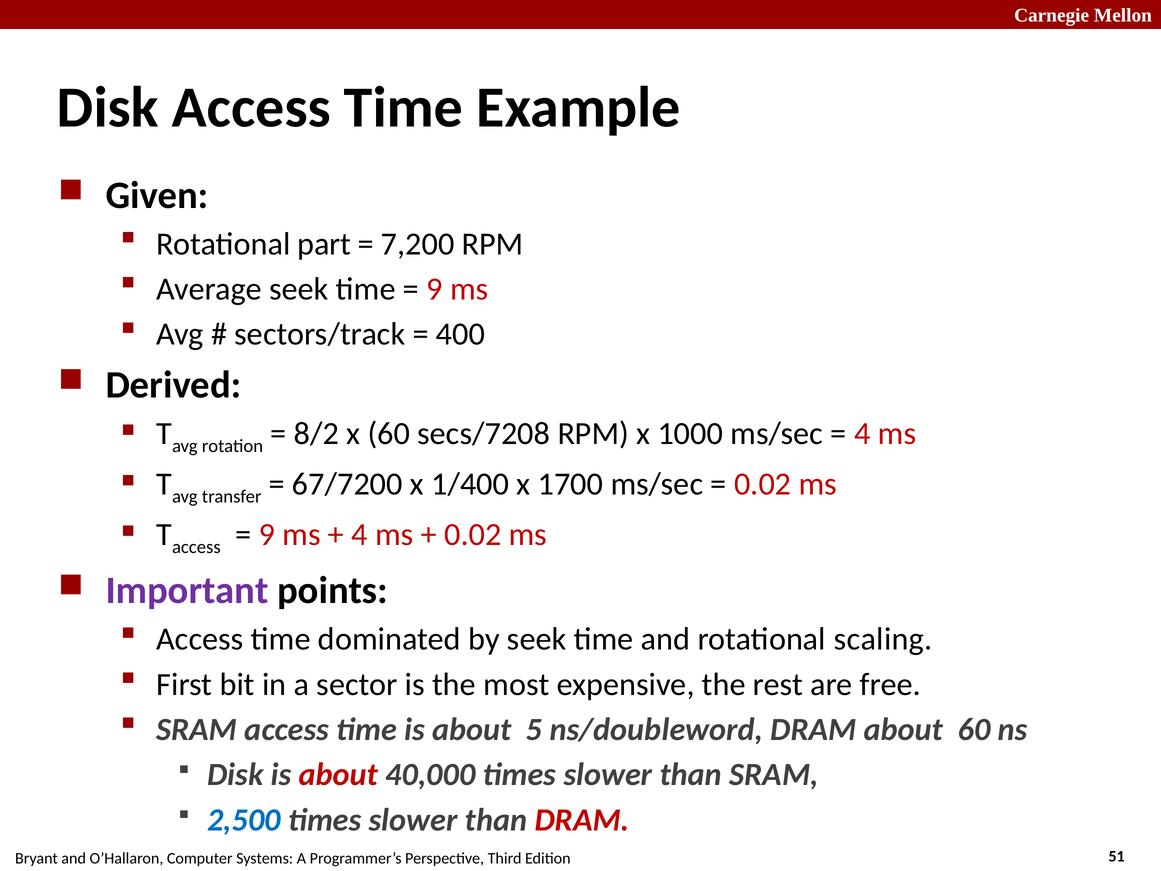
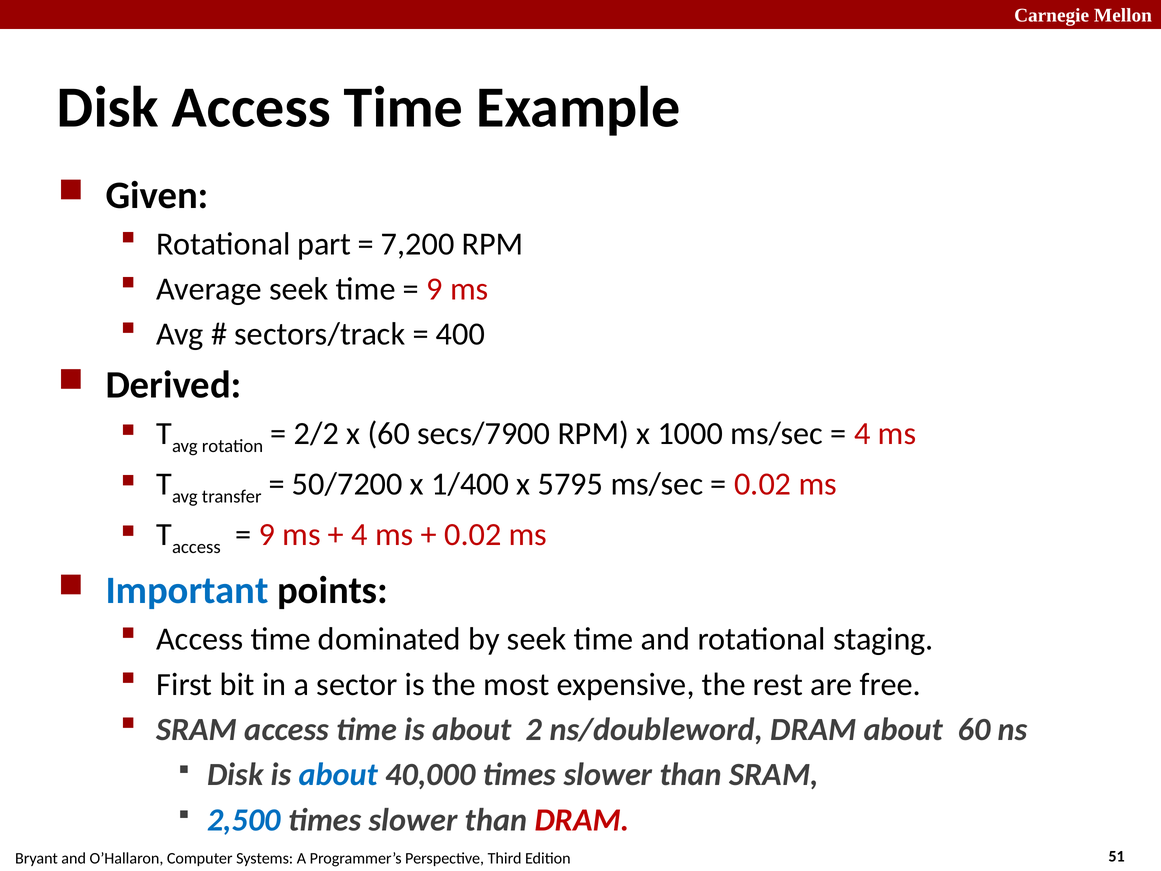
8/2: 8/2 -> 2/2
secs/7208: secs/7208 -> secs/7900
67/7200: 67/7200 -> 50/7200
1700: 1700 -> 5795
Important colour: purple -> blue
scaling: scaling -> staging
5: 5 -> 2
about at (338, 775) colour: red -> blue
